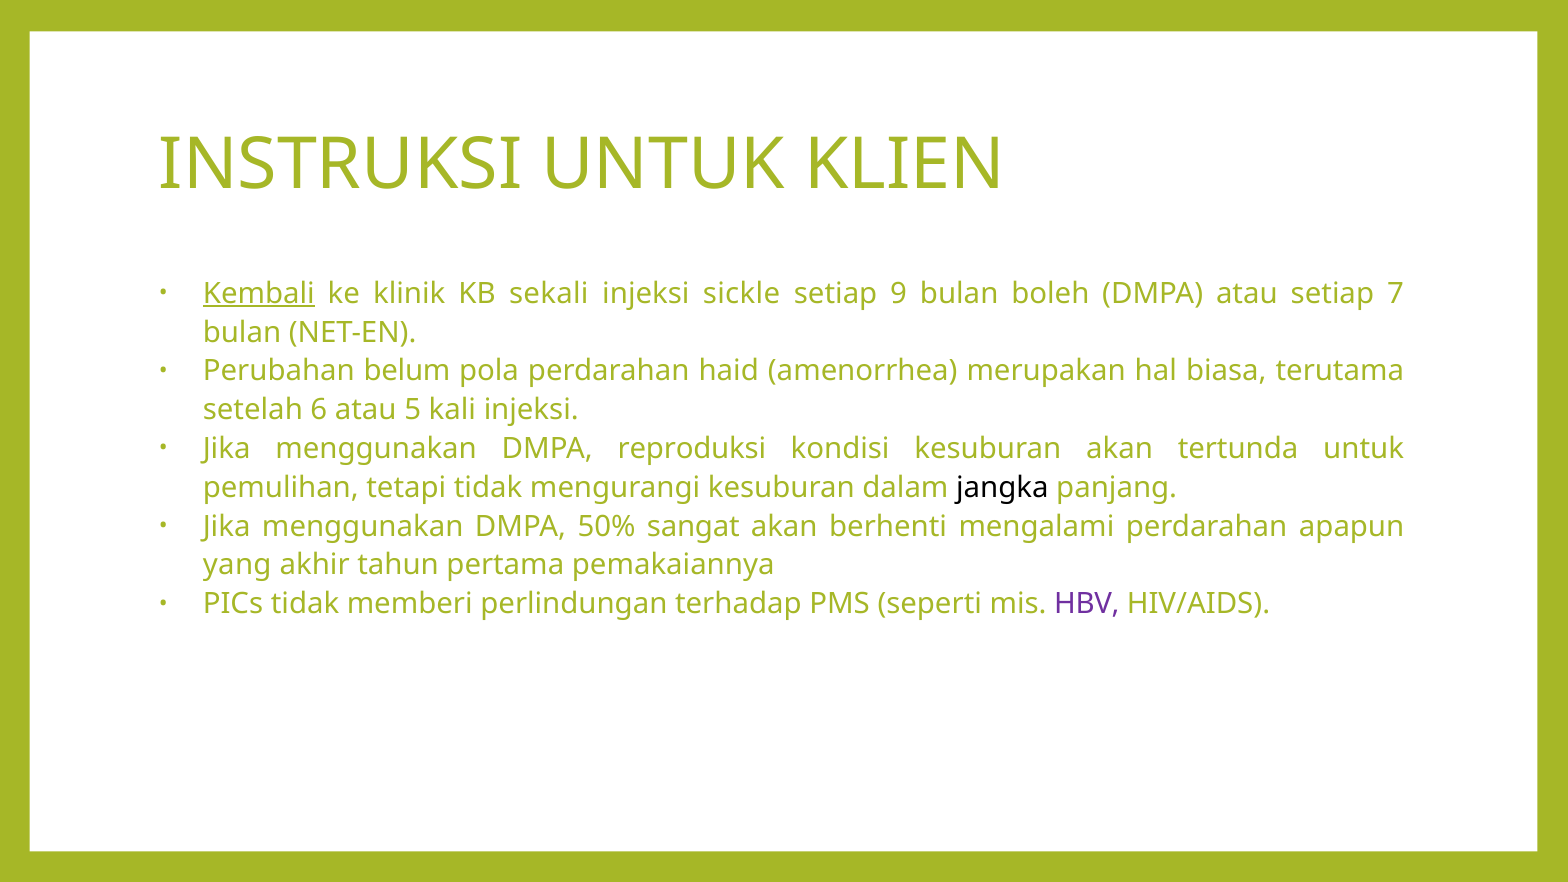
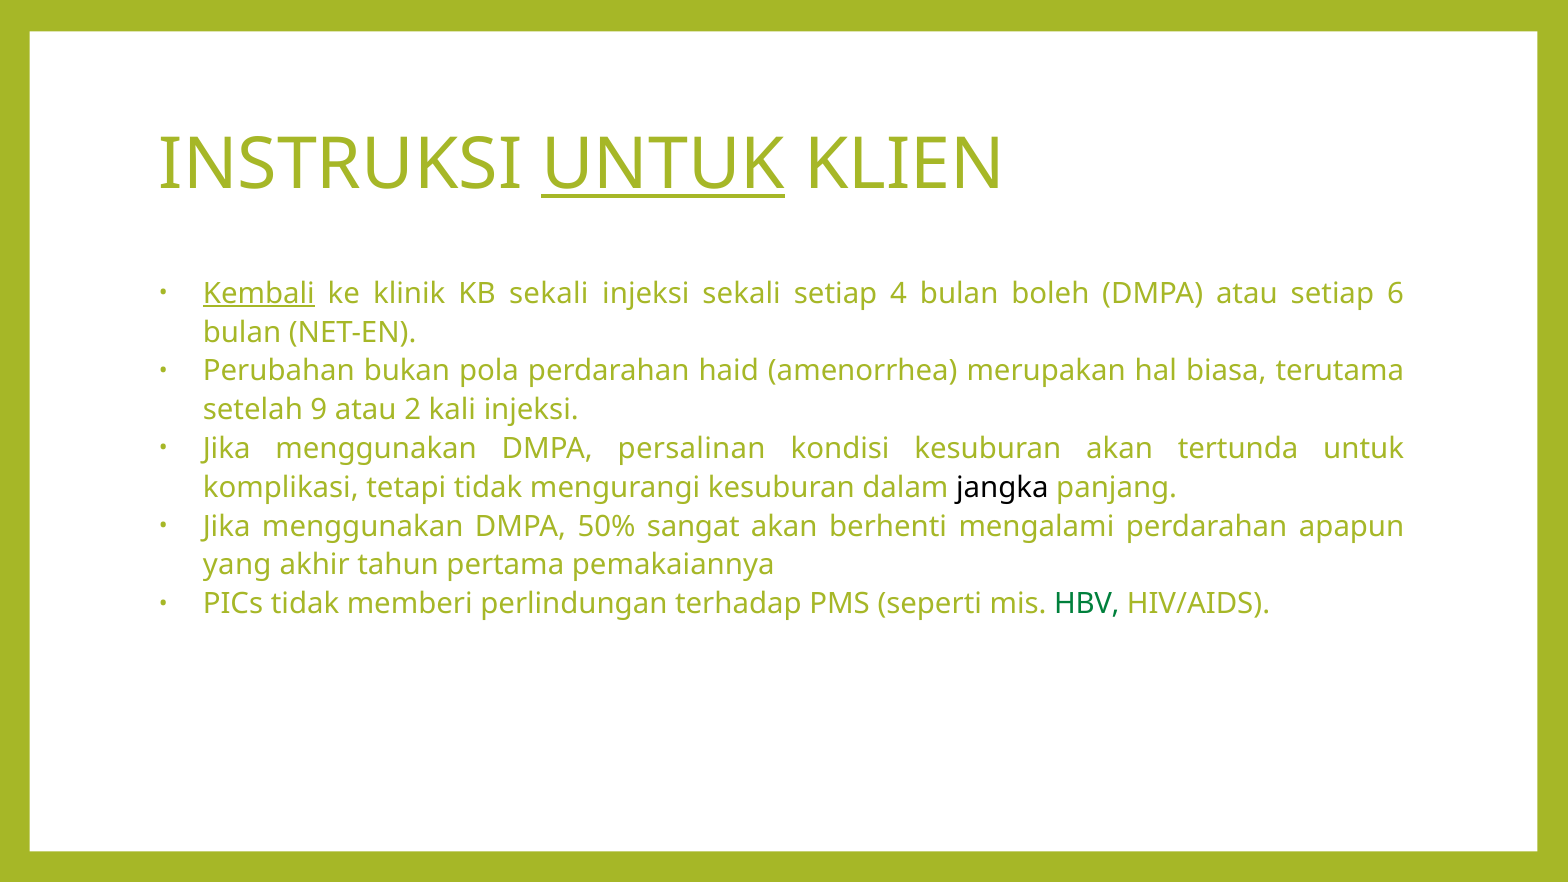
UNTUK at (663, 165) underline: none -> present
injeksi sickle: sickle -> sekali
9: 9 -> 4
7: 7 -> 6
belum: belum -> bukan
6: 6 -> 9
5: 5 -> 2
reproduksi: reproduksi -> persalinan
pemulihan: pemulihan -> komplikasi
HBV colour: purple -> green
